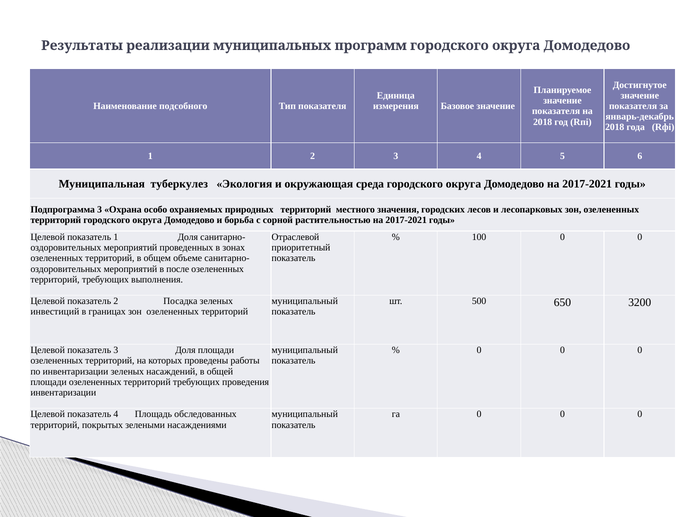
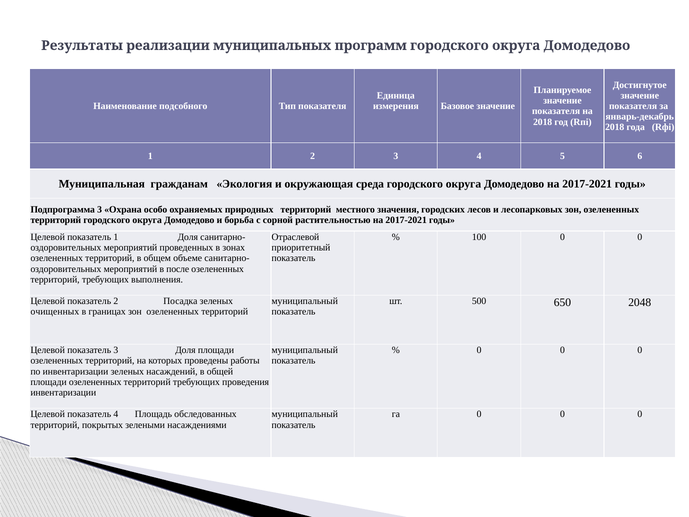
туберкулез: туберкулез -> гражданам
3200: 3200 -> 2048
инвестиций: инвестиций -> очищенных
